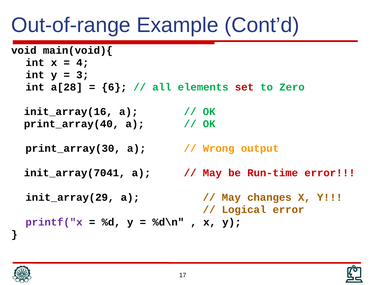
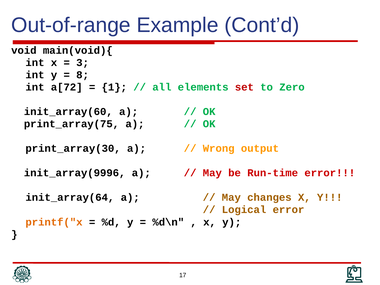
4: 4 -> 3
3: 3 -> 8
a[28: a[28 -> a[72
6: 6 -> 1
init_array(16: init_array(16 -> init_array(60
print_array(40: print_array(40 -> print_array(75
init_array(7041: init_array(7041 -> init_array(9996
init_array(29: init_array(29 -> init_array(64
printf("x colour: purple -> orange
